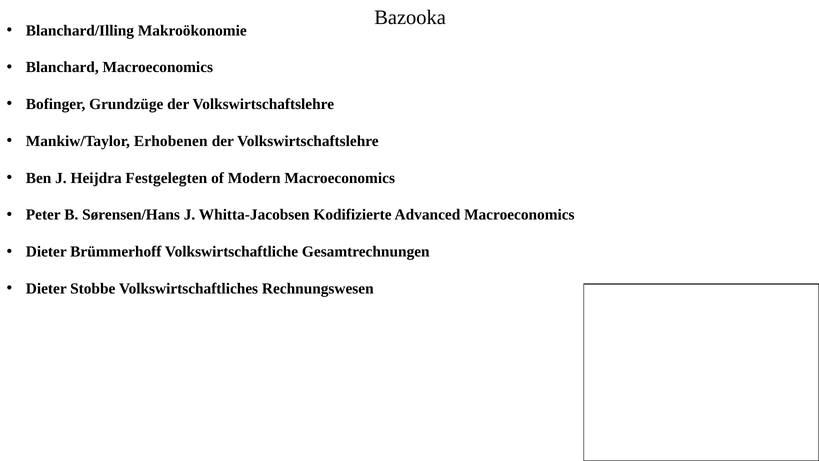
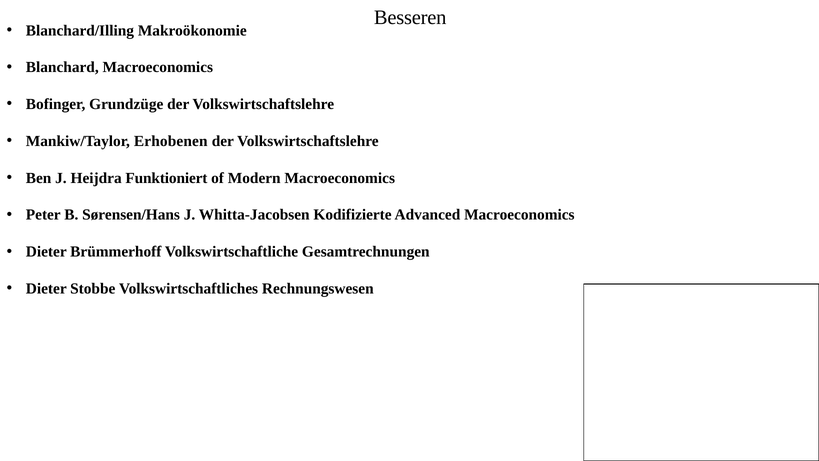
Bazooka: Bazooka -> Besseren
Festgelegten: Festgelegten -> Funktioniert
